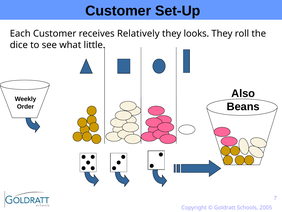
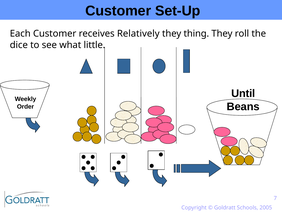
looks: looks -> thing
Also: Also -> Until
